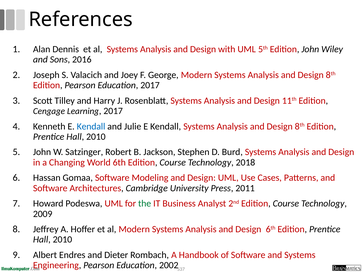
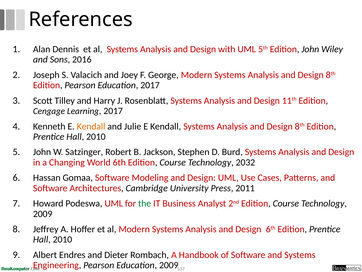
Kendall at (91, 126) colour: blue -> orange
2018: 2018 -> 2032
Education 2002: 2002 -> 2009
